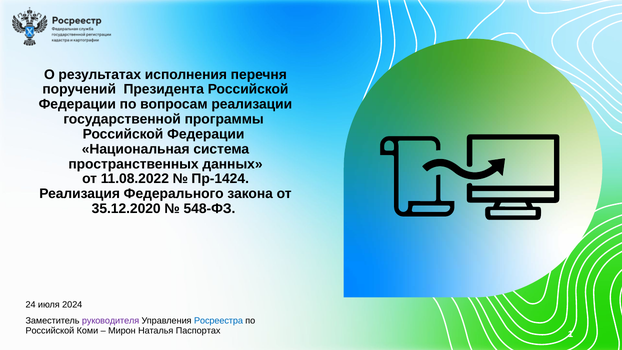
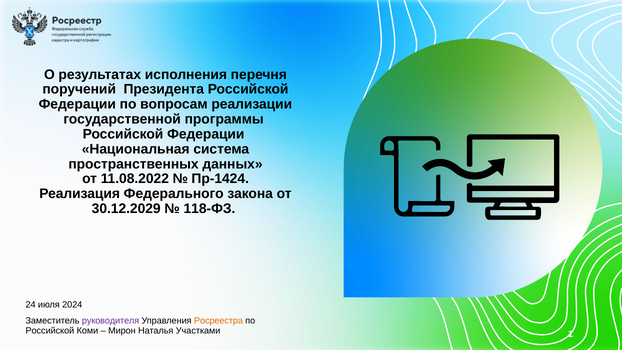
35.12.2020: 35.12.2020 -> 30.12.2029
548-ФЗ: 548-ФЗ -> 118-ФЗ
Росреестра colour: blue -> orange
Паспортах: Паспортах -> Участками
